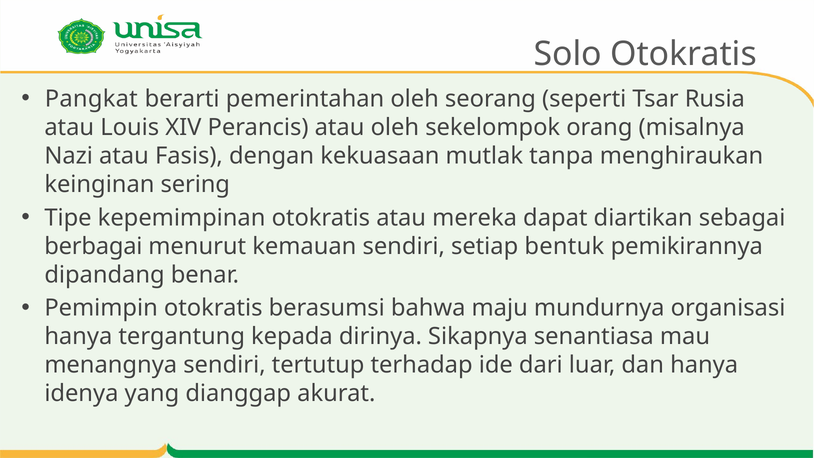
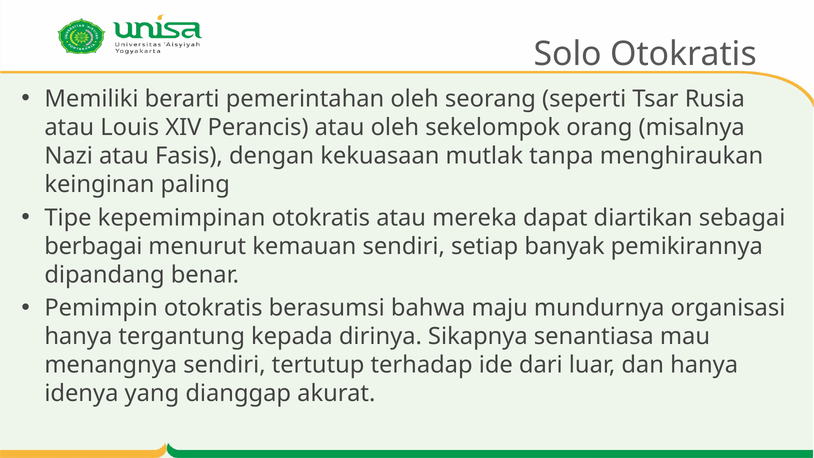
Pangkat: Pangkat -> Memiliki
sering: sering -> paling
bentuk: bentuk -> banyak
